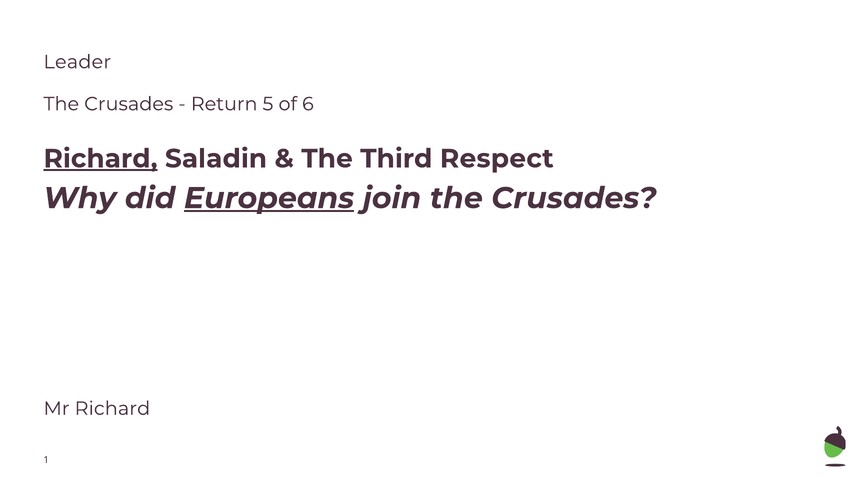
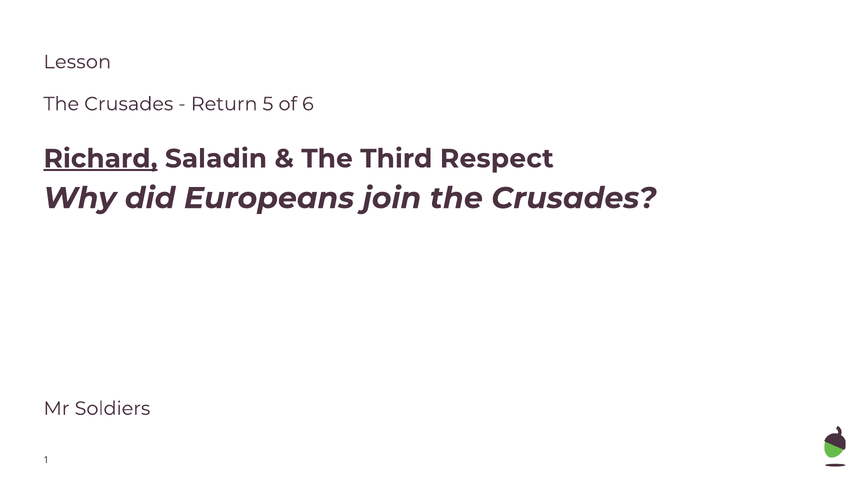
Leader: Leader -> Lesson
Europeans underline: present -> none
Mr Richard: Richard -> Soldiers
